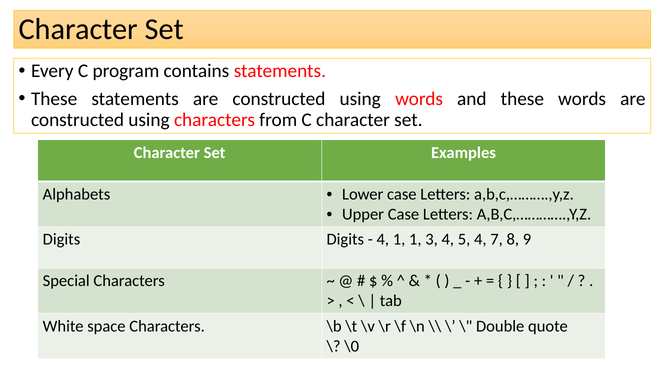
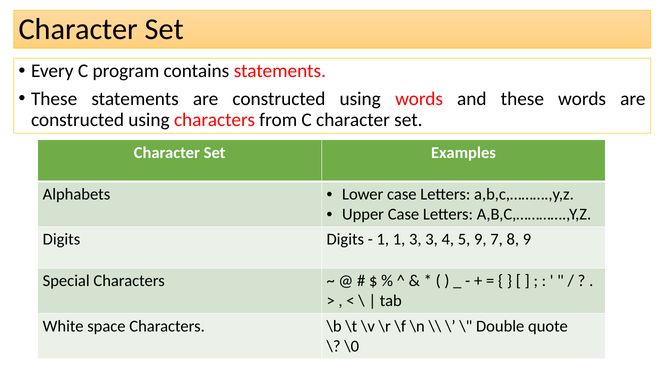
4 at (383, 240): 4 -> 1
1 1: 1 -> 3
5 4: 4 -> 9
